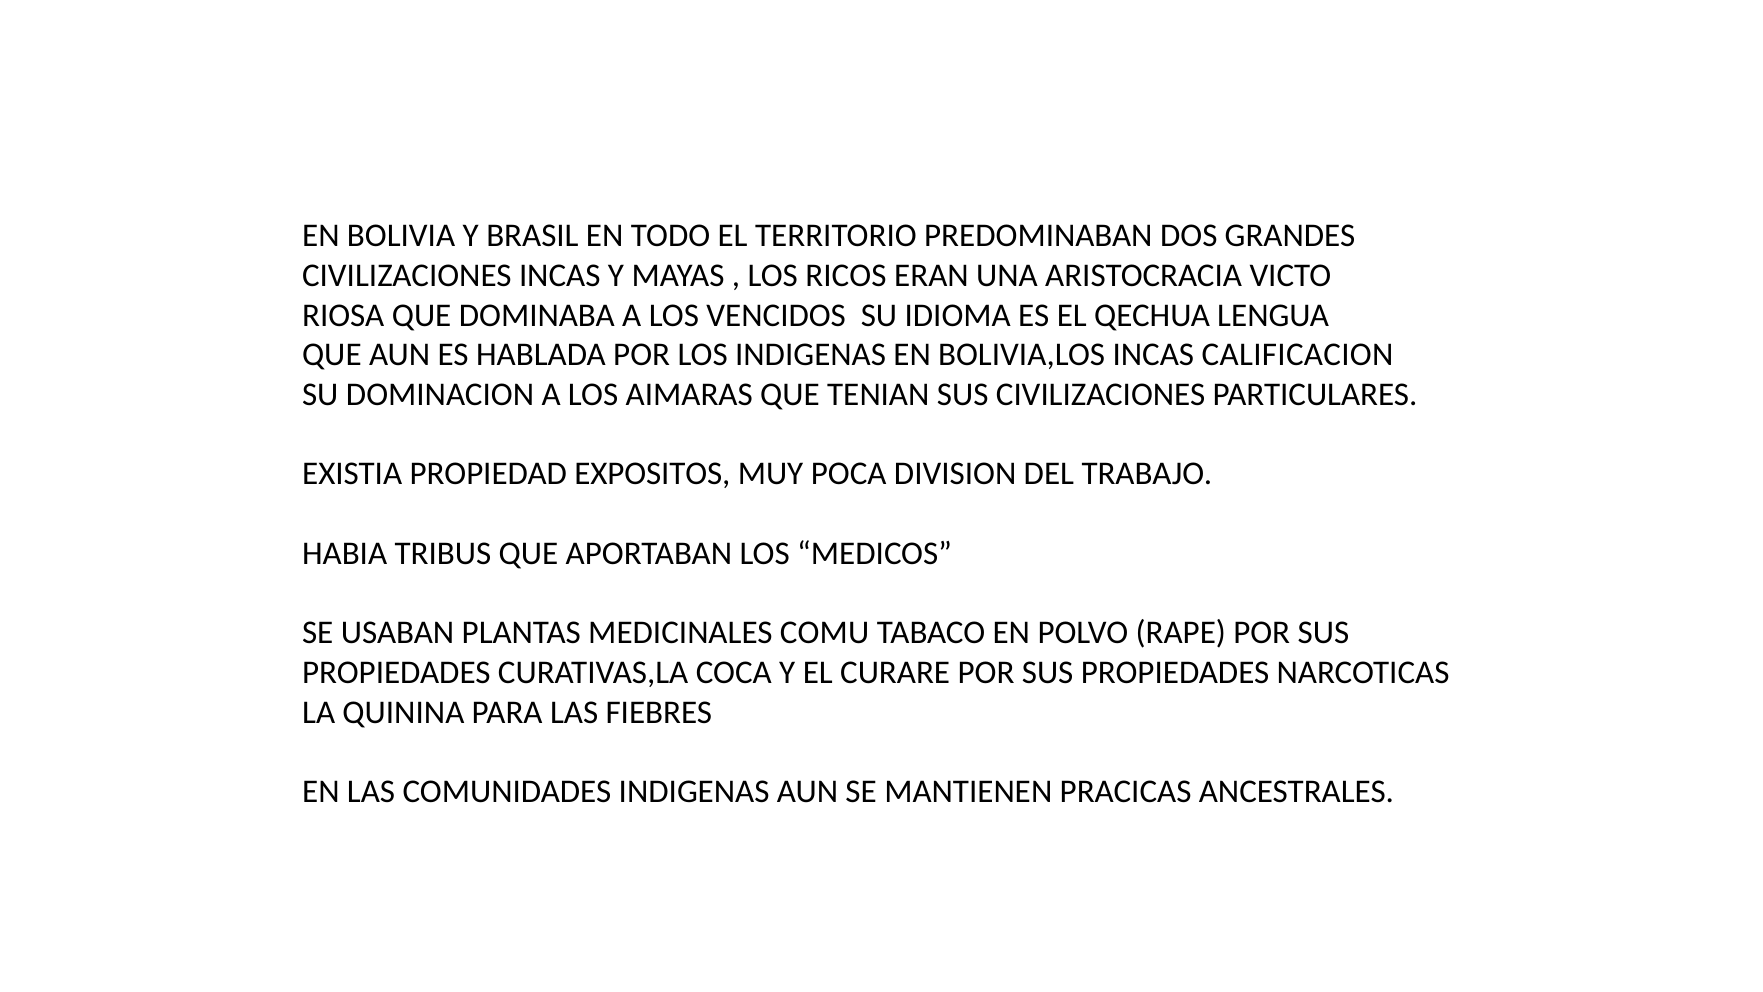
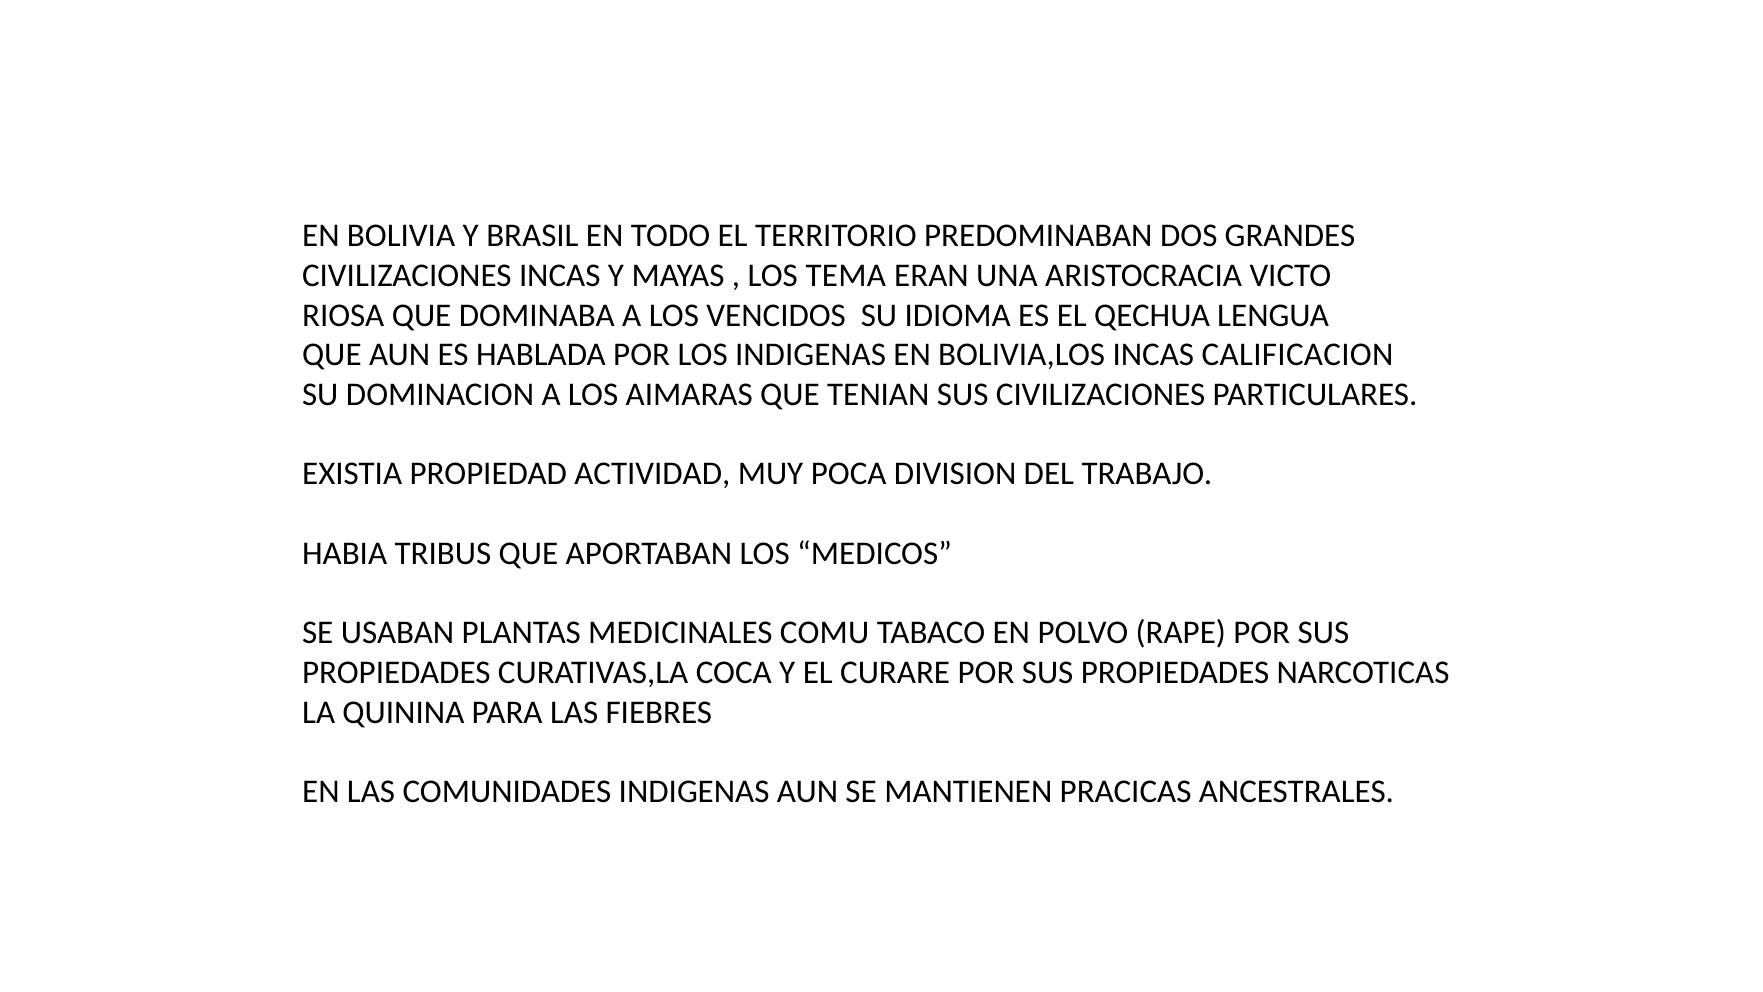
RICOS: RICOS -> TEMA
EXPOSITOS: EXPOSITOS -> ACTIVIDAD
